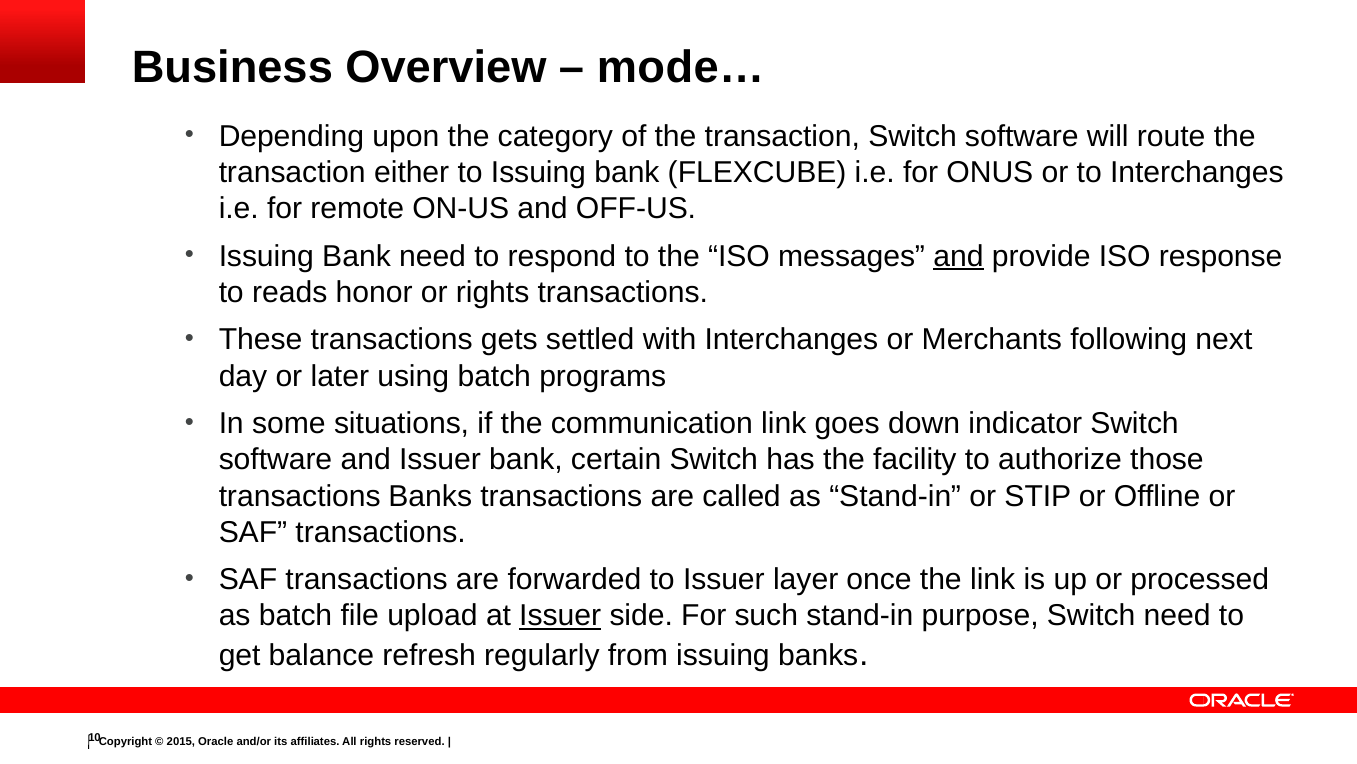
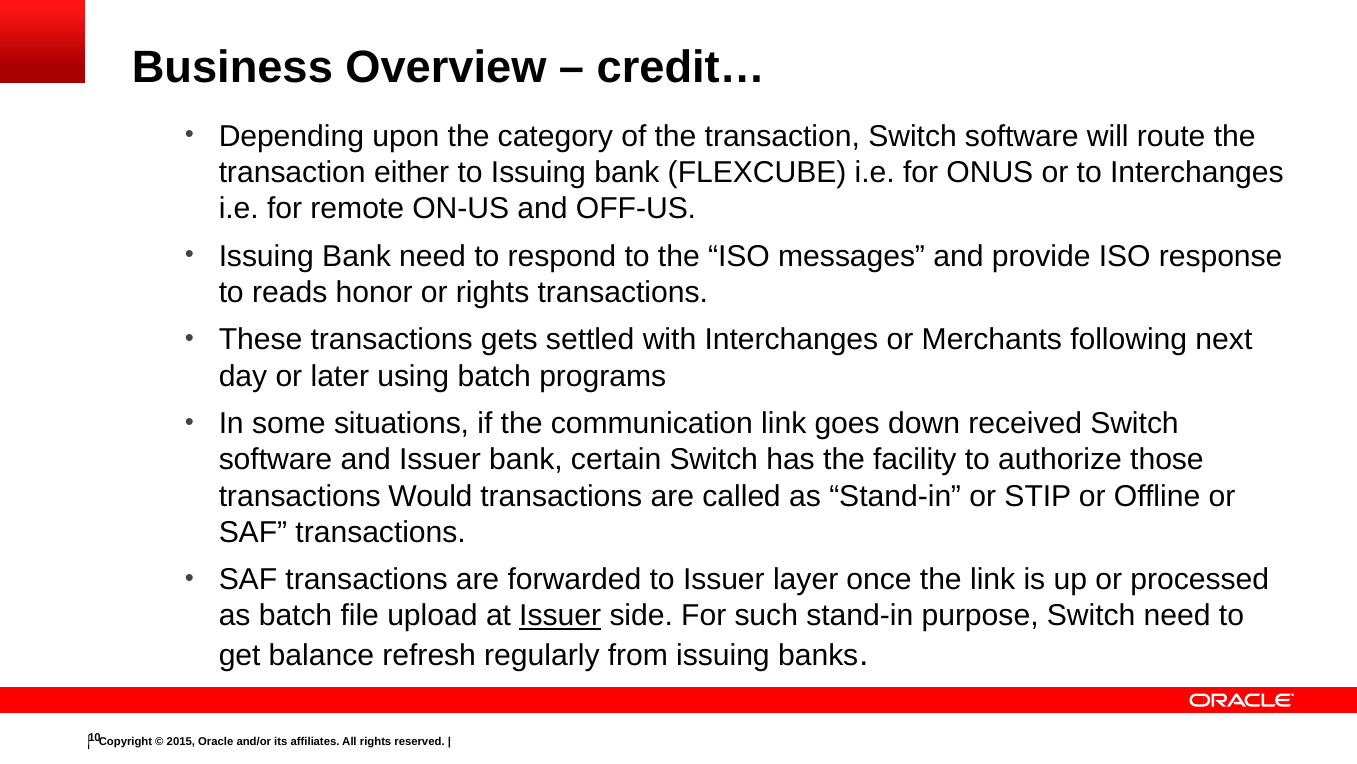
mode…: mode… -> credit…
and at (959, 256) underline: present -> none
indicator: indicator -> received
transactions Banks: Banks -> Would
